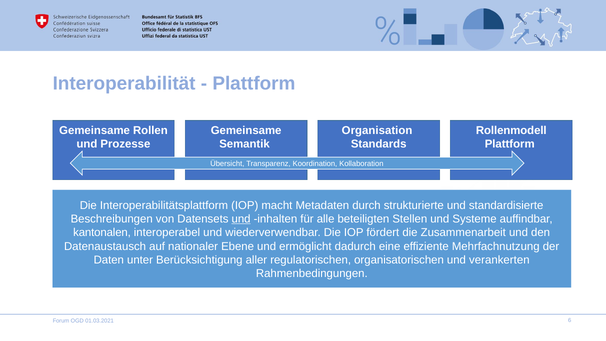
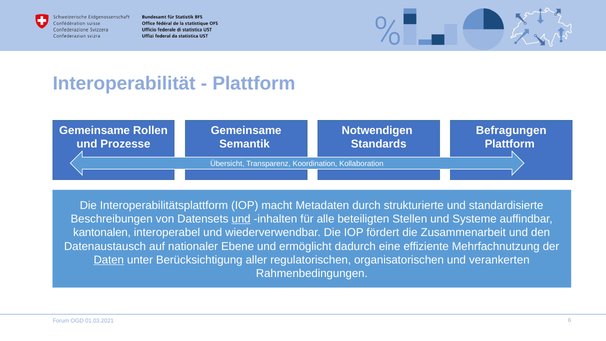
Organisation: Organisation -> Notwendigen
Rollenmodell: Rollenmodell -> Befragungen
Daten underline: none -> present
